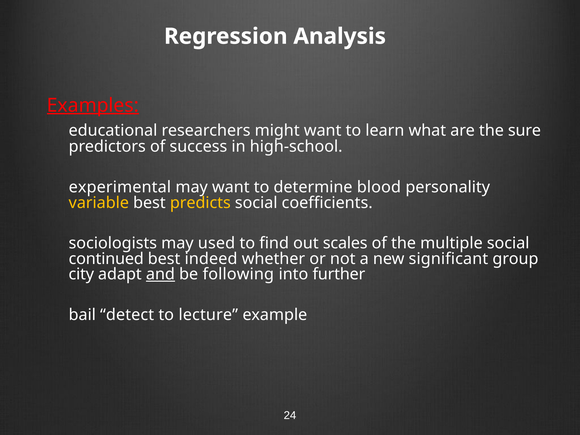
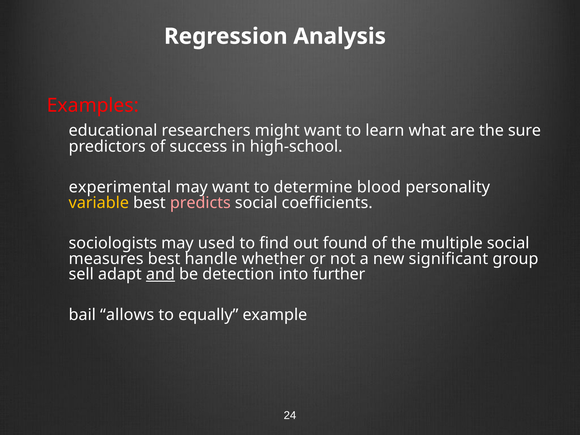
Examples underline: present -> none
predicts colour: yellow -> pink
scales: scales -> found
continued: continued -> measures
indeed: indeed -> handle
city: city -> sell
following: following -> detection
detect: detect -> allows
lecture: lecture -> equally
